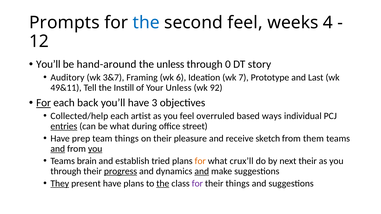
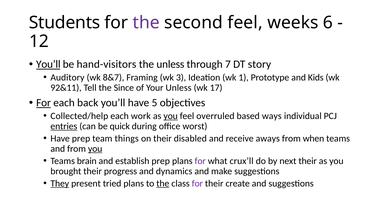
Prompts: Prompts -> Students
the at (146, 23) colour: blue -> purple
4: 4 -> 6
You’ll at (48, 64) underline: none -> present
hand-around: hand-around -> hand-visitors
0: 0 -> 7
3&7: 3&7 -> 8&7
6: 6 -> 3
7: 7 -> 1
Last: Last -> Kids
49&11: 49&11 -> 92&11
Instill: Instill -> Since
92: 92 -> 17
3: 3 -> 5
artist: artist -> work
you at (171, 116) underline: none -> present
be what: what -> quick
street: street -> worst
pleasure: pleasure -> disabled
sketch: sketch -> aways
them: them -> when
and at (58, 149) underline: present -> none
establish tried: tried -> prep
for at (200, 161) colour: orange -> purple
through at (66, 171): through -> brought
progress underline: present -> none
and at (202, 171) underline: present -> none
present have: have -> tried
their things: things -> create
